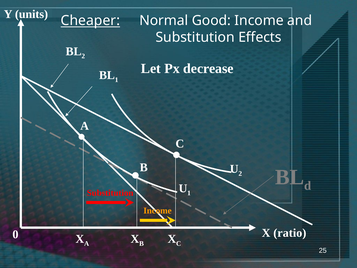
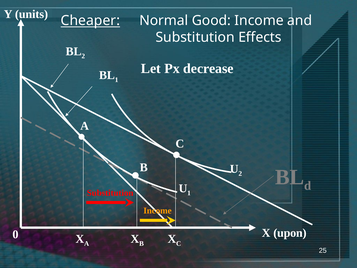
ratio: ratio -> upon
